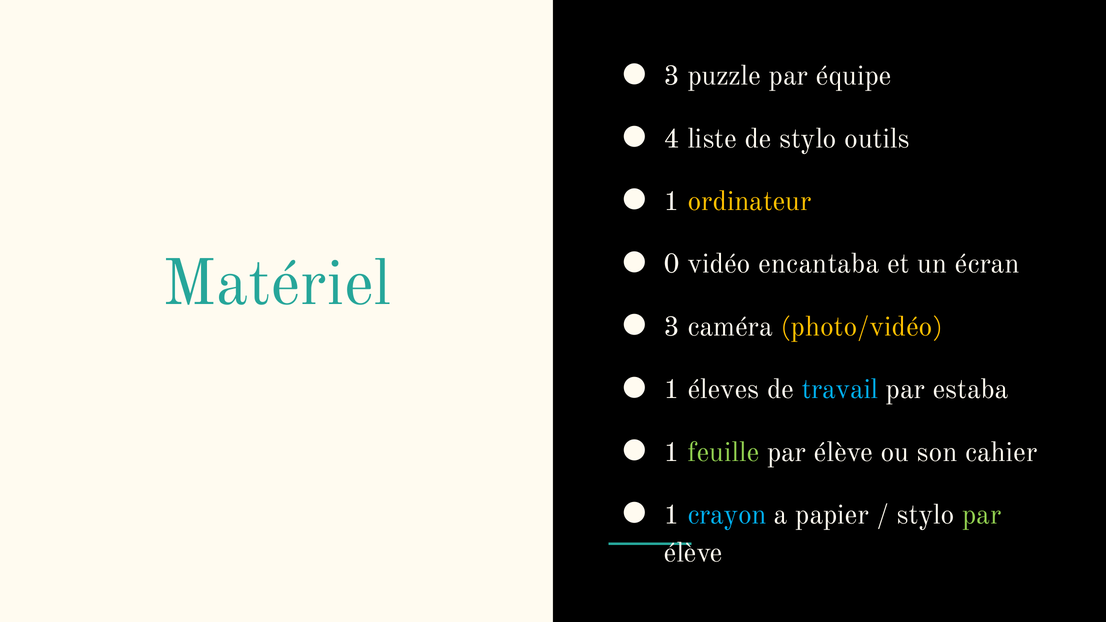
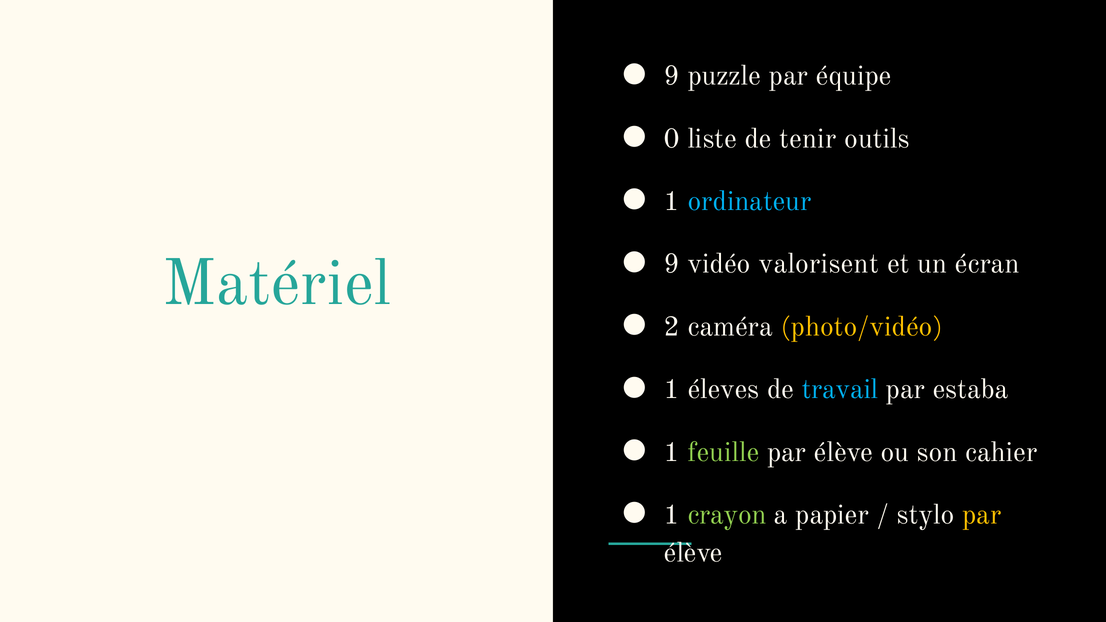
3 at (672, 76): 3 -> 9
4: 4 -> 0
de stylo: stylo -> tenir
ordinateur colour: yellow -> light blue
0 at (672, 264): 0 -> 9
encantaba: encantaba -> valorisent
3 at (672, 327): 3 -> 2
crayon colour: light blue -> light green
par at (982, 515) colour: light green -> yellow
